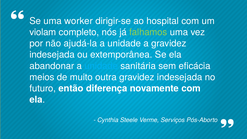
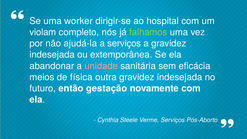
ajudá-la a unidade: unidade -> serviços
unidade at (101, 66) colour: light blue -> pink
muito: muito -> física
diferença: diferença -> gestação
